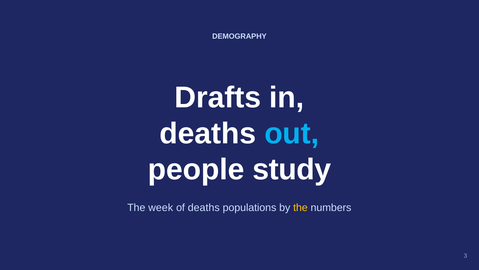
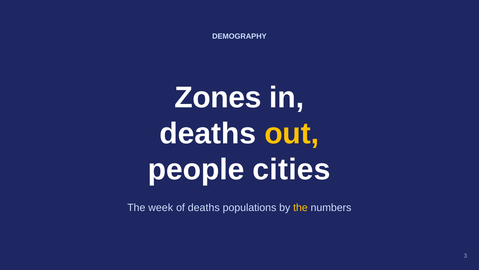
Drafts: Drafts -> Zones
out colour: light blue -> yellow
study: study -> cities
